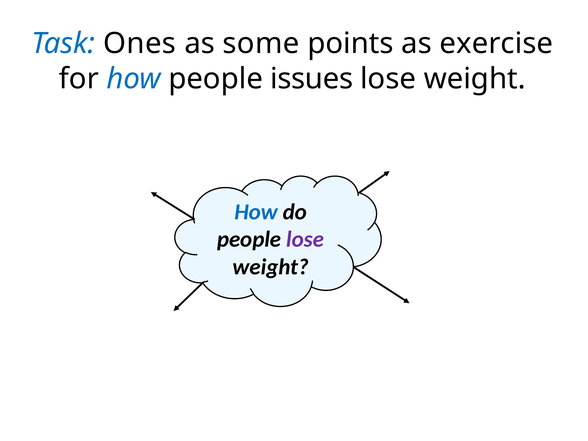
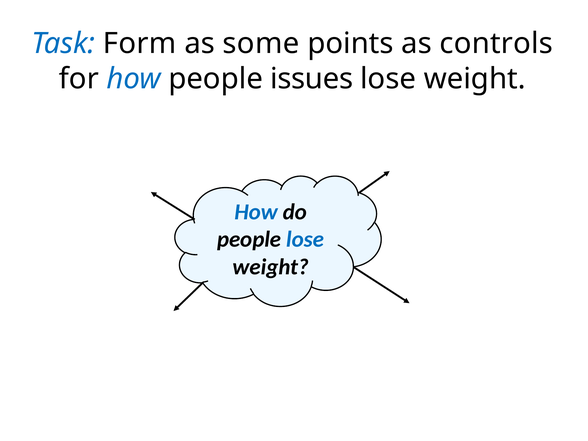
Ones: Ones -> Form
exercise: exercise -> controls
lose at (305, 239) colour: purple -> blue
